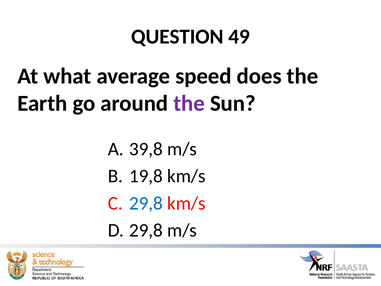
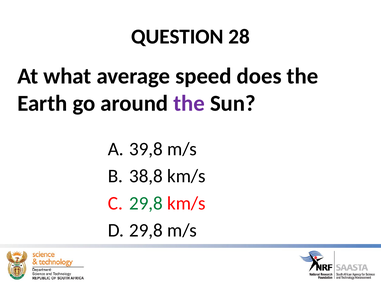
49: 49 -> 28
19,8: 19,8 -> 38,8
29,8 at (146, 203) colour: blue -> green
